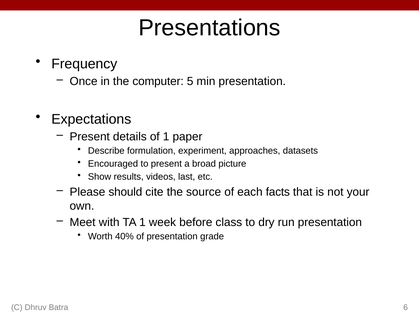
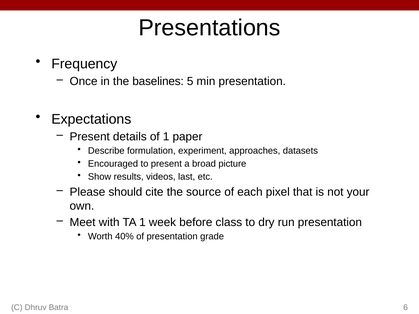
computer: computer -> baselines
facts: facts -> pixel
